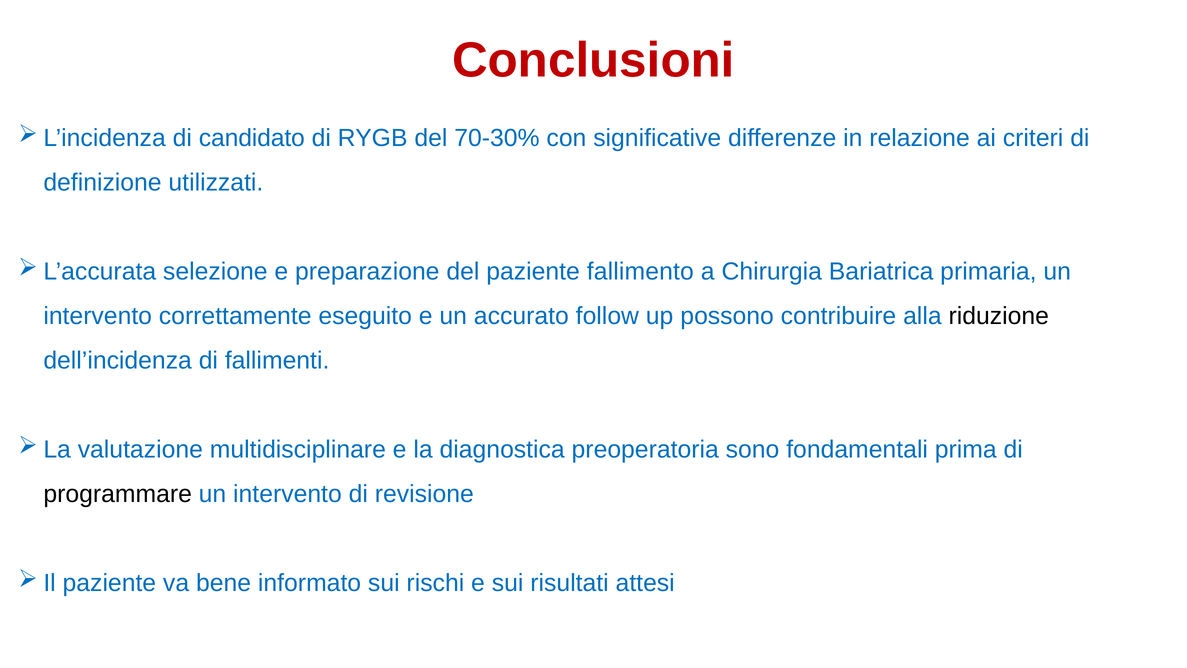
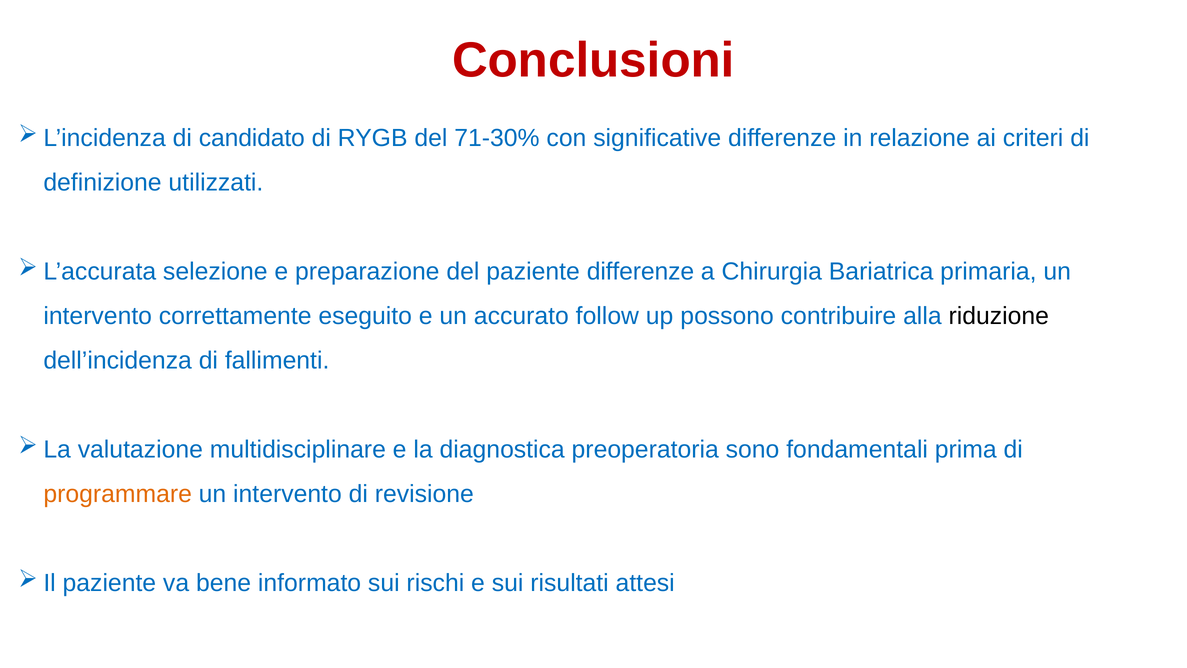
70-30%: 70-30% -> 71-30%
paziente fallimento: fallimento -> differenze
programmare colour: black -> orange
